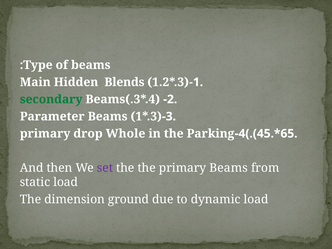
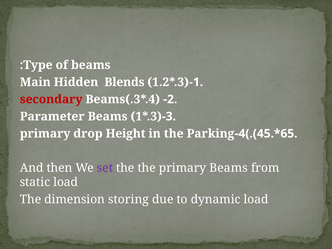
secondary colour: green -> red
Whole: Whole -> Height
ground: ground -> storing
